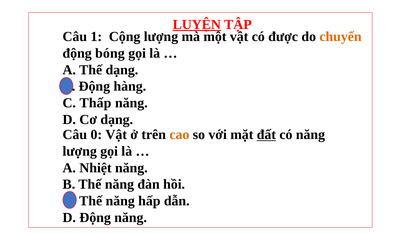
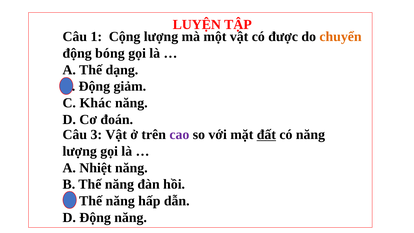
LUYỆN underline: present -> none
hàng: hàng -> giảm
Thấp: Thấp -> Khác
Cơ dạng: dạng -> đoán
0: 0 -> 3
cao colour: orange -> purple
